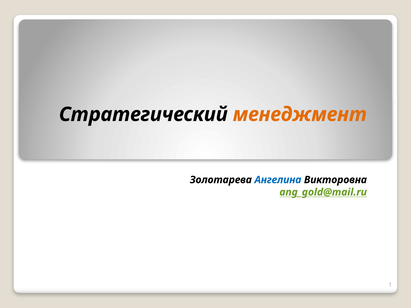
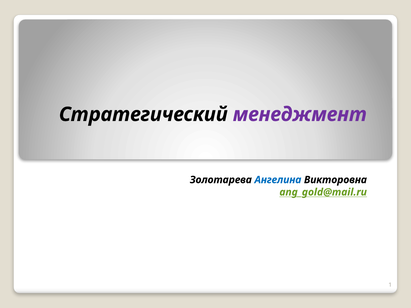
менеджмент colour: orange -> purple
